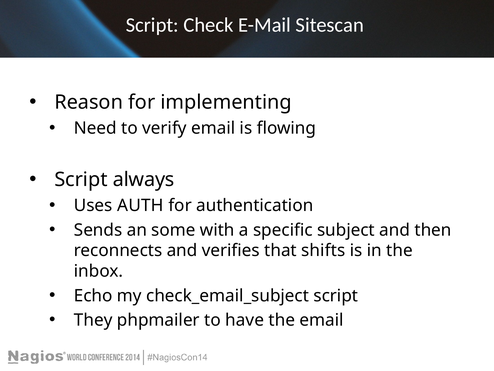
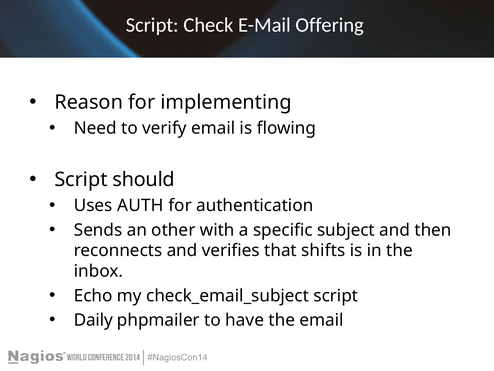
Sitescan: Sitescan -> Offering
always: always -> should
some: some -> other
They: They -> Daily
